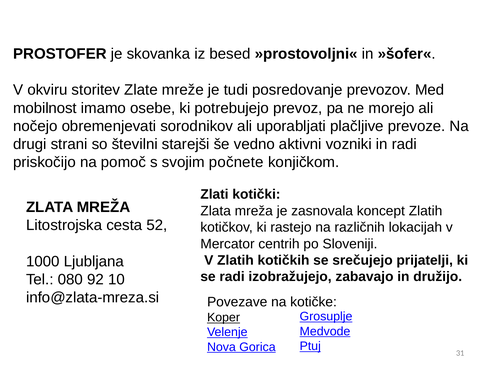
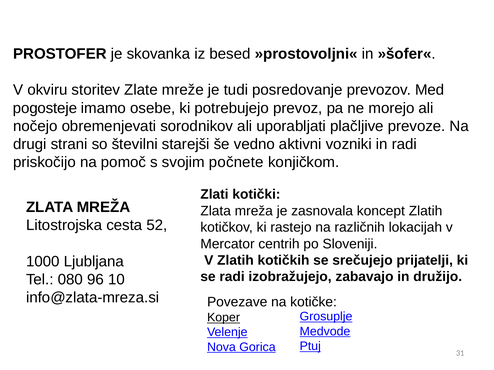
mobilnost: mobilnost -> pogosteje
92: 92 -> 96
